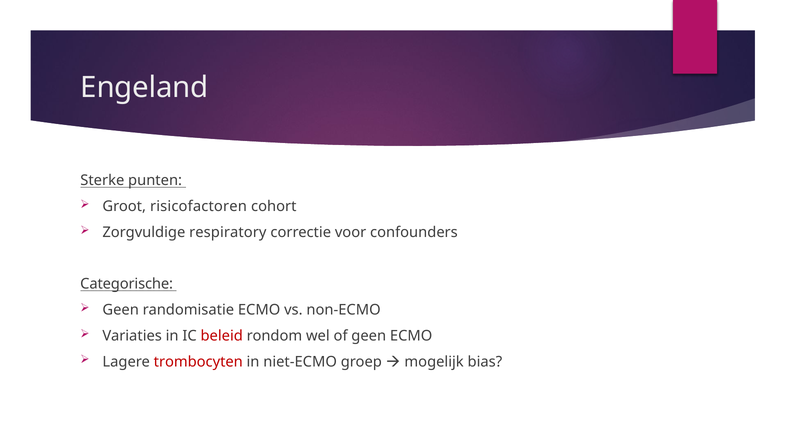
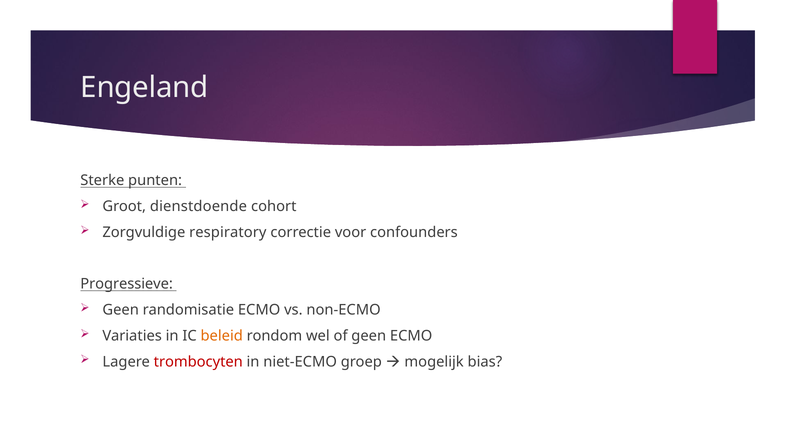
risicofactoren: risicofactoren -> dienstdoende
Categorische: Categorische -> Progressieve
beleid colour: red -> orange
